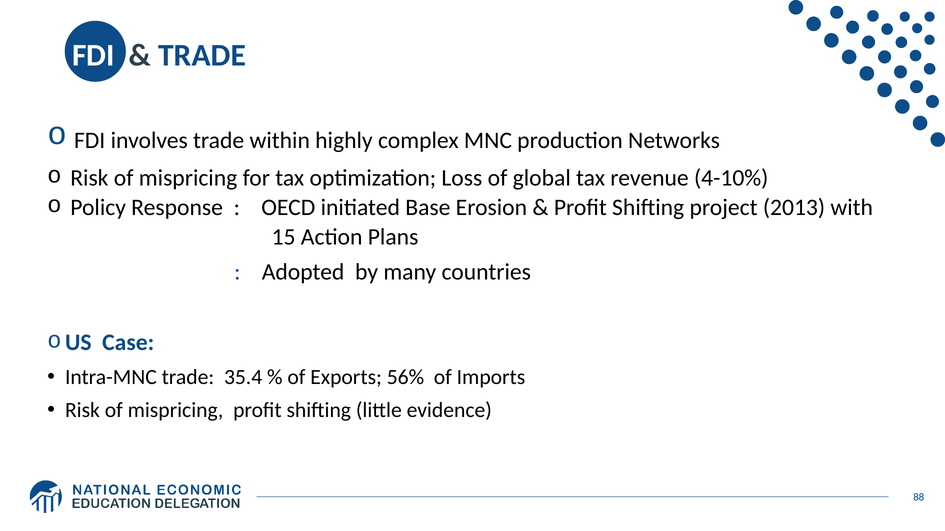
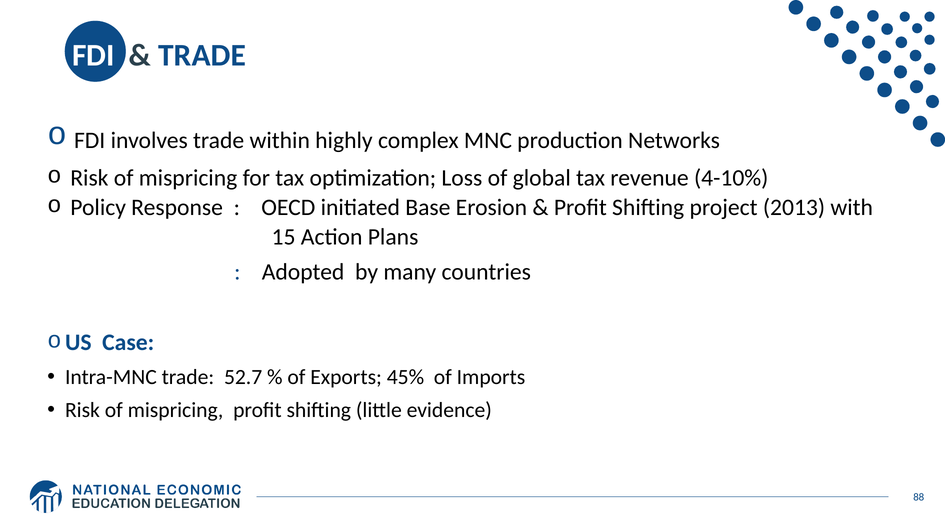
35.4: 35.4 -> 52.7
56%: 56% -> 45%
